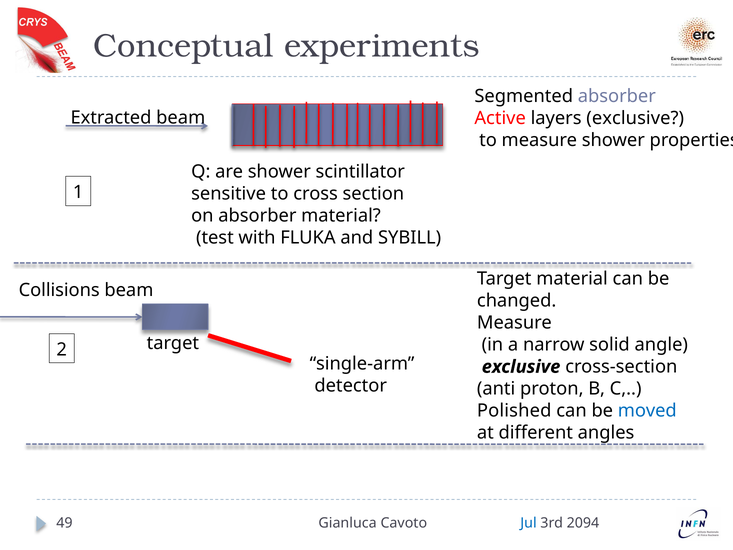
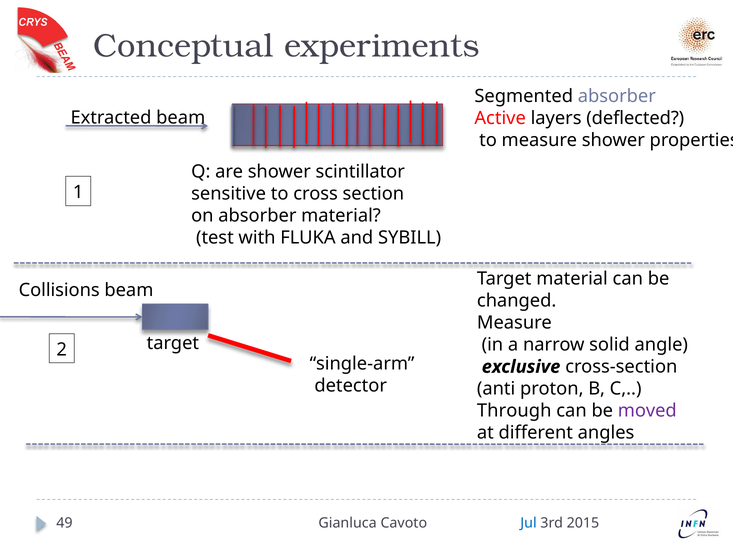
layers exclusive: exclusive -> deflected
Polished: Polished -> Through
moved colour: blue -> purple
2094: 2094 -> 2015
